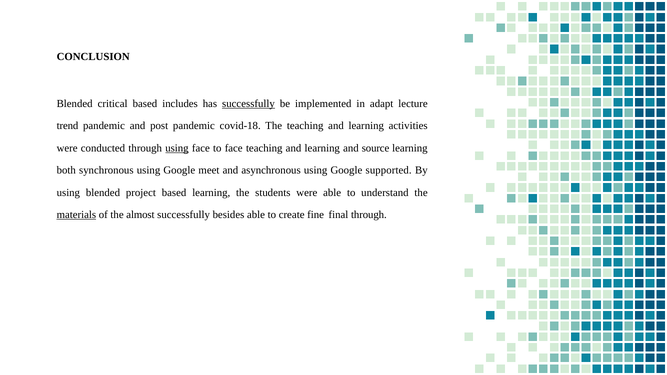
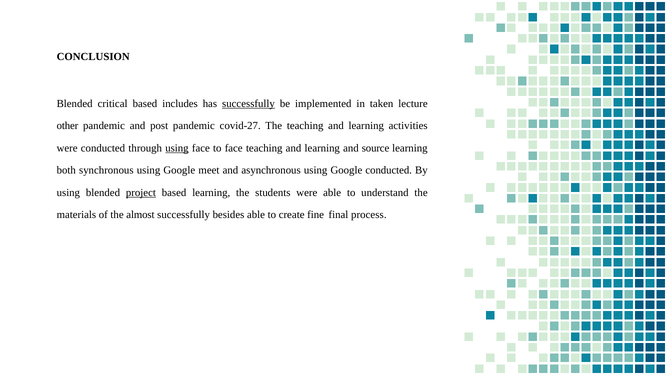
adapt: adapt -> taken
trend: trend -> other
covid-18: covid-18 -> covid-27
Google supported: supported -> conducted
project underline: none -> present
materials underline: present -> none
final through: through -> process
